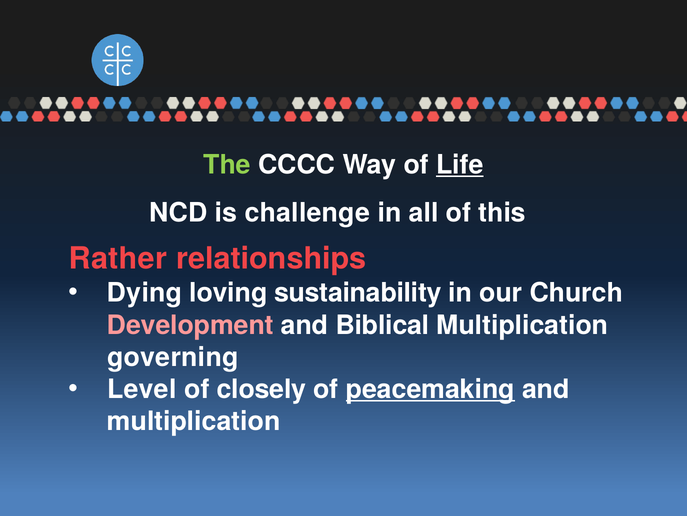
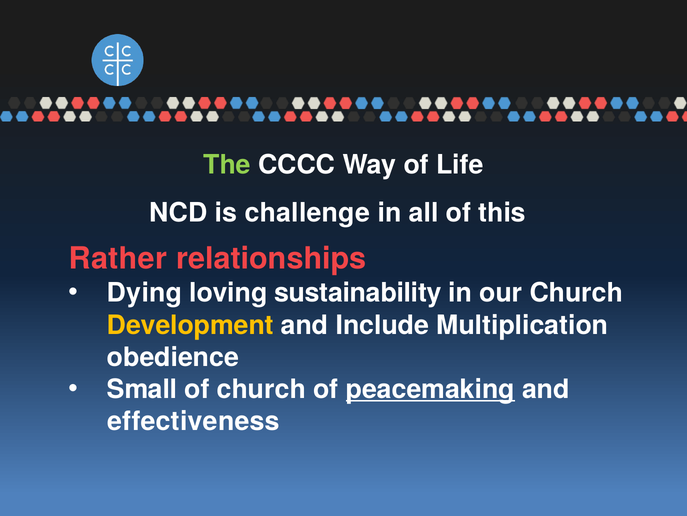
Life underline: present -> none
Development colour: pink -> yellow
Biblical: Biblical -> Include
governing: governing -> obedience
Level: Level -> Small
of closely: closely -> church
multiplication at (194, 421): multiplication -> effectiveness
